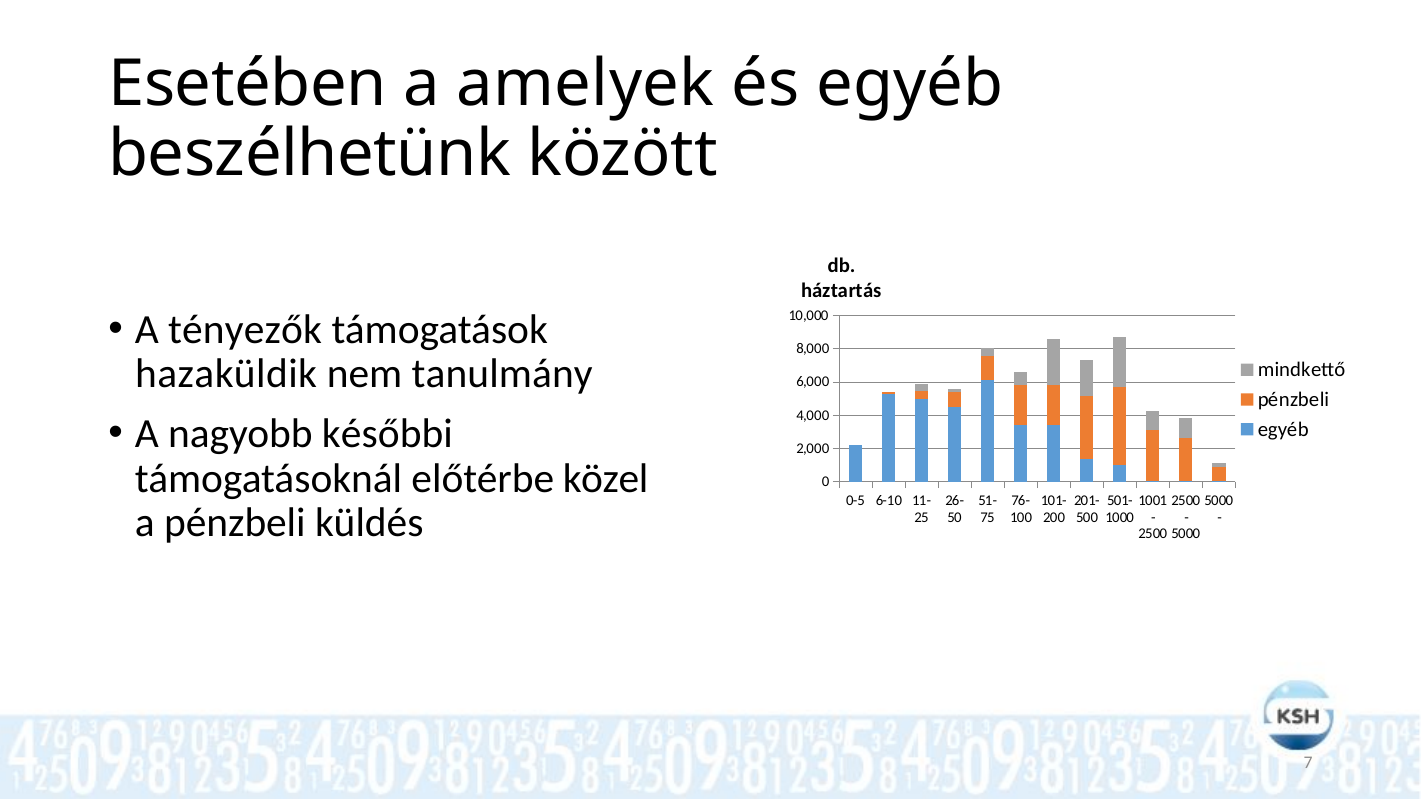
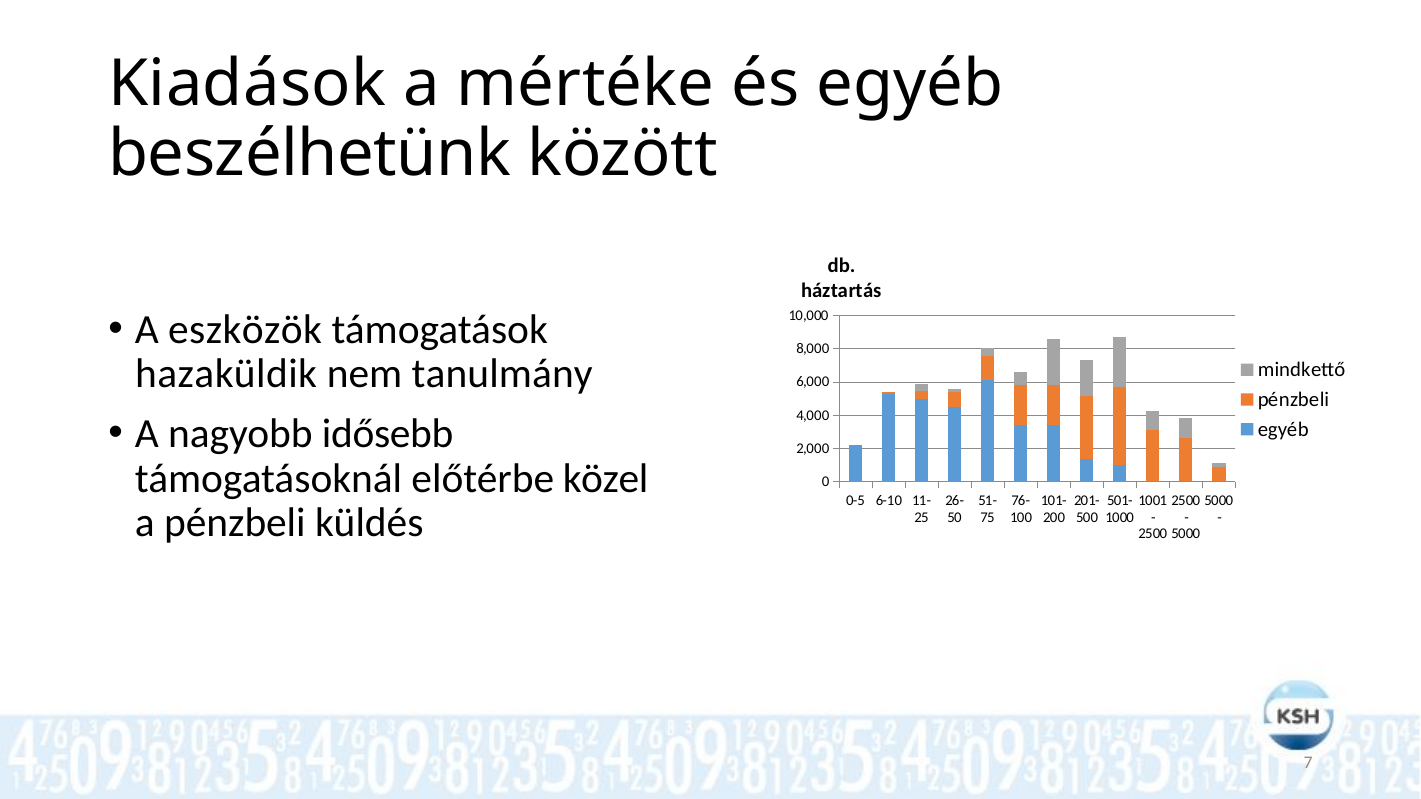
Esetében: Esetében -> Kiadások
amelyek: amelyek -> mértéke
tényezők: tényezők -> eszközök
későbbi: későbbi -> idősebb
